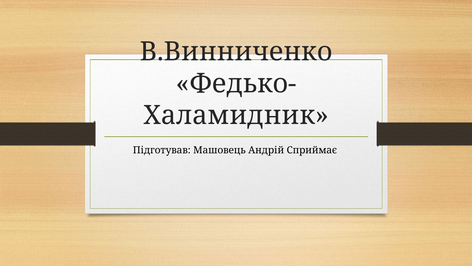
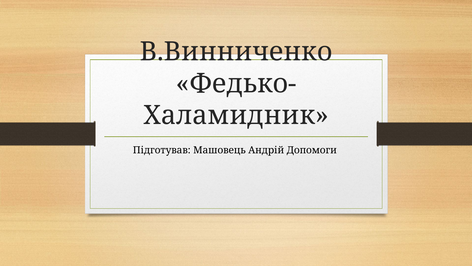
Сприймає: Сприймає -> Допомоги
